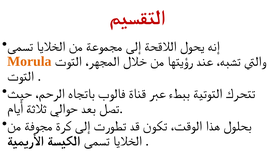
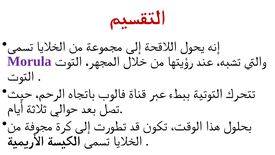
Morula colour: orange -> purple
